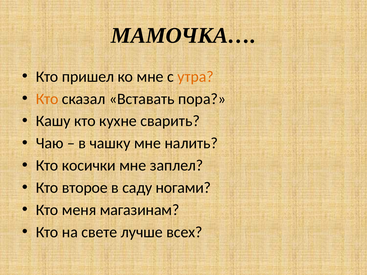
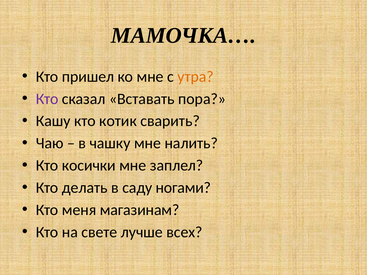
Кто at (47, 99) colour: orange -> purple
кухне: кухне -> котик
второе: второе -> делать
